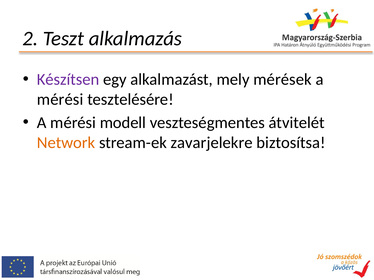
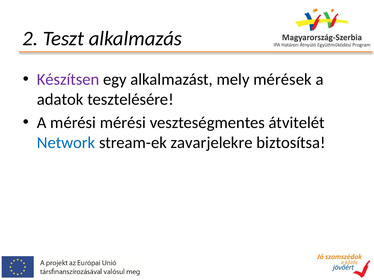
mérési at (60, 100): mérési -> adatok
mérési modell: modell -> mérési
Network colour: orange -> blue
